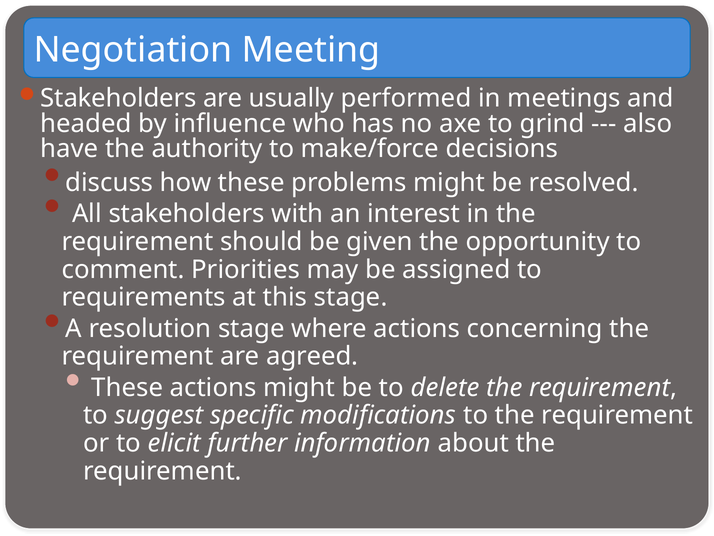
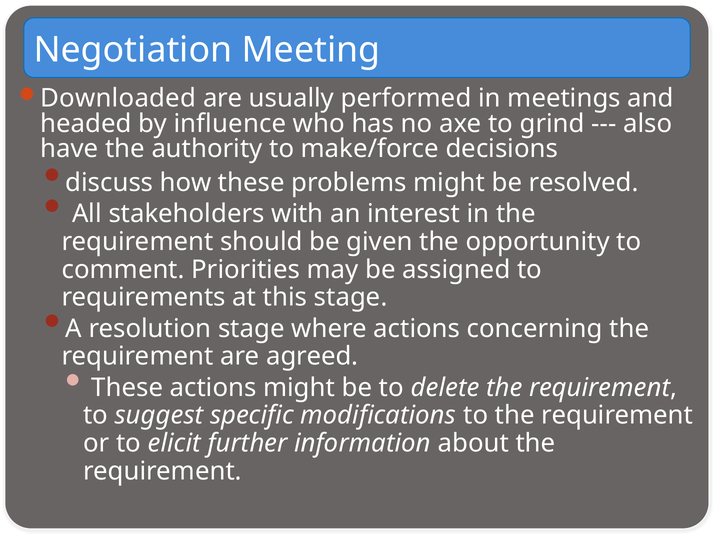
Stakeholders at (118, 98): Stakeholders -> Downloaded
